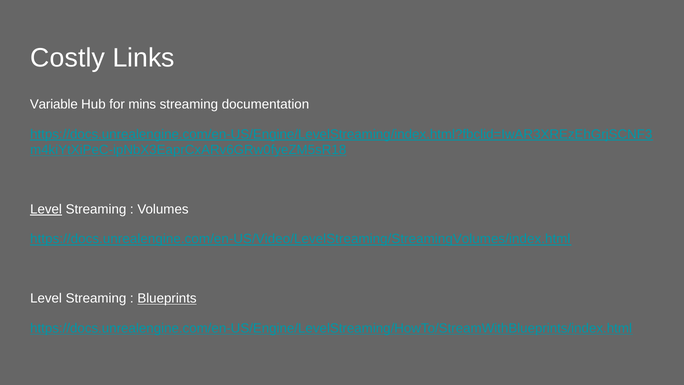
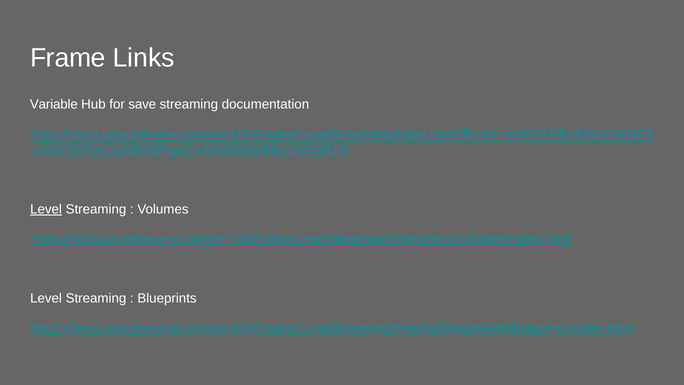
Costly: Costly -> Frame
mins: mins -> save
Blueprints underline: present -> none
